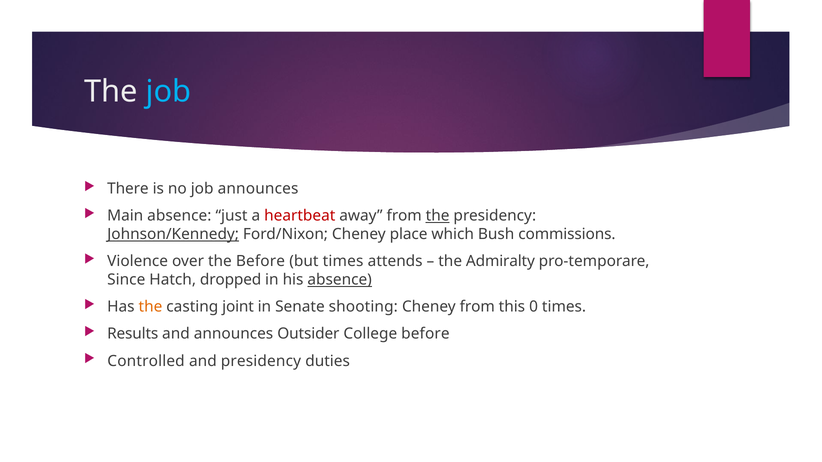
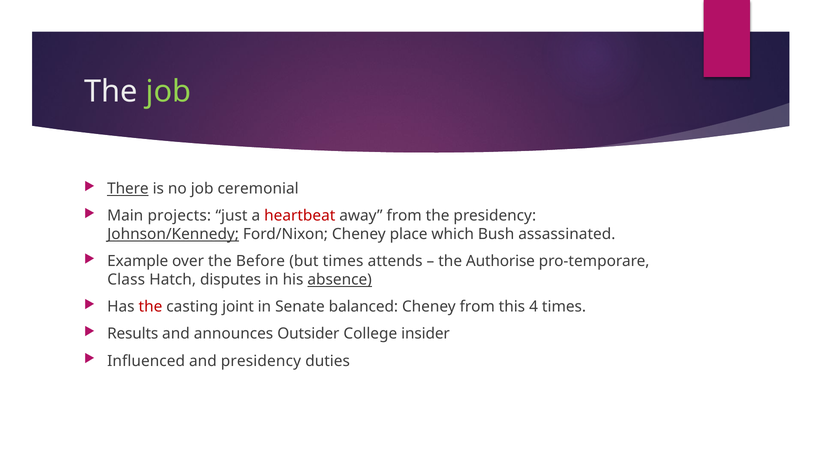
job at (168, 92) colour: light blue -> light green
There underline: none -> present
job announces: announces -> ceremonial
Main absence: absence -> projects
the at (438, 216) underline: present -> none
commissions: commissions -> assassinated
Violence: Violence -> Example
Admiralty: Admiralty -> Authorise
Since: Since -> Class
dropped: dropped -> disputes
the at (150, 307) colour: orange -> red
shooting: shooting -> balanced
0: 0 -> 4
College before: before -> insider
Controlled: Controlled -> Influenced
